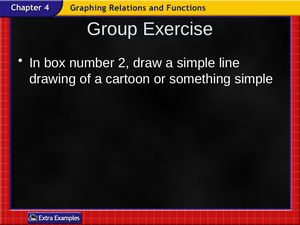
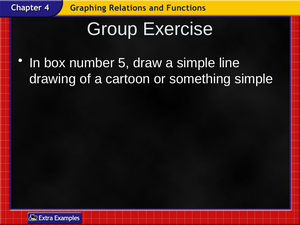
2: 2 -> 5
